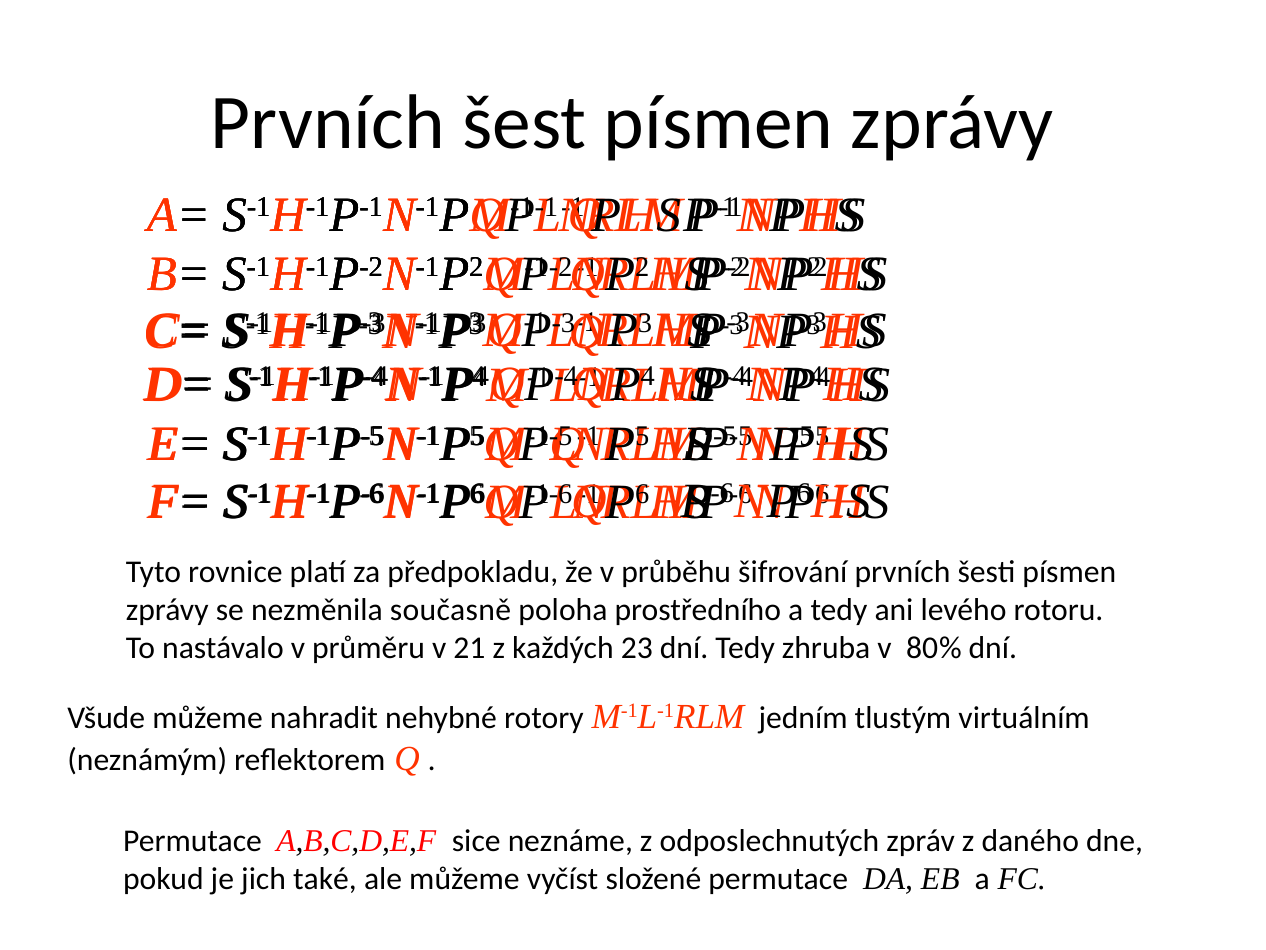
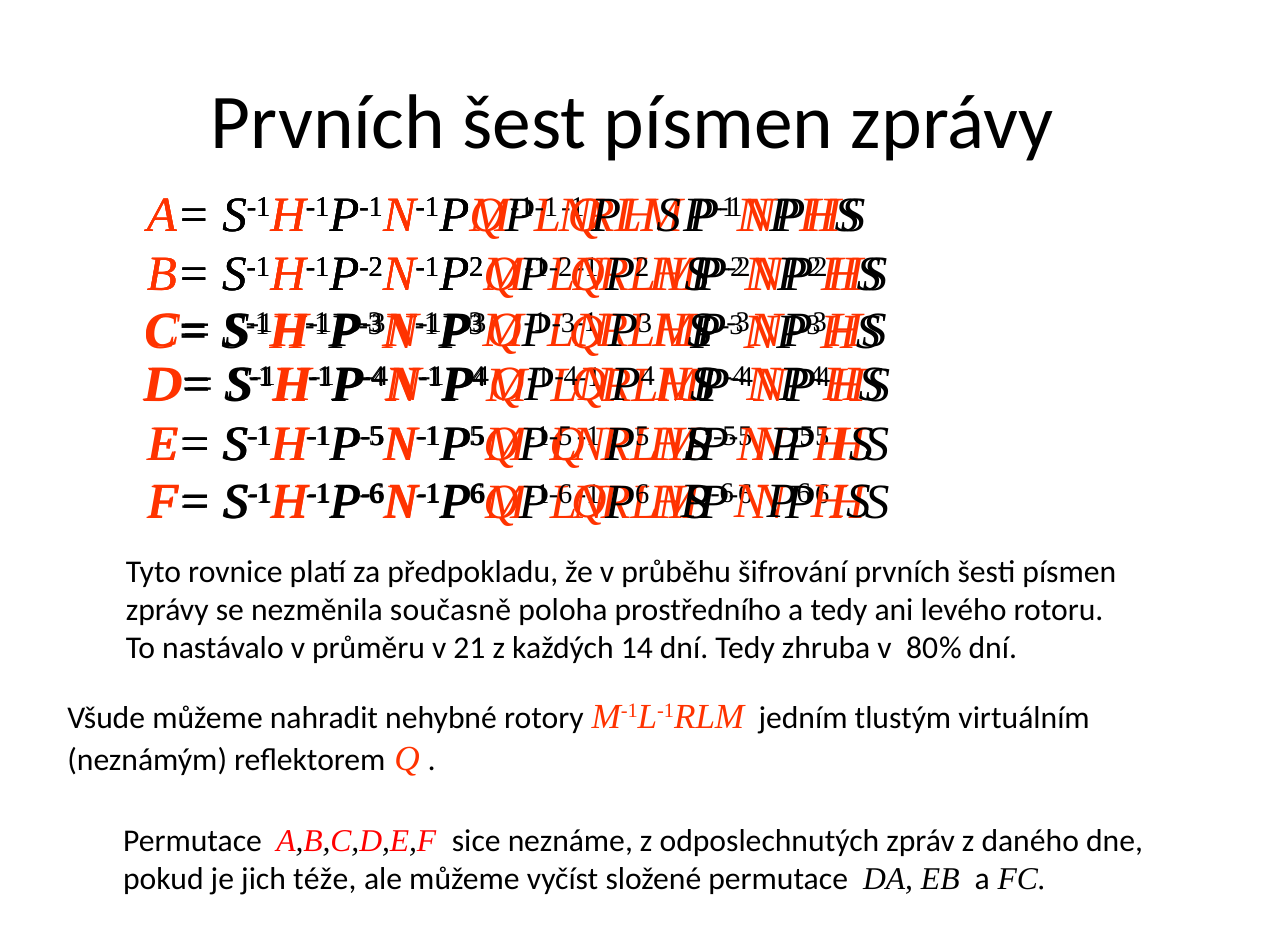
23: 23 -> 14
také: také -> téže
